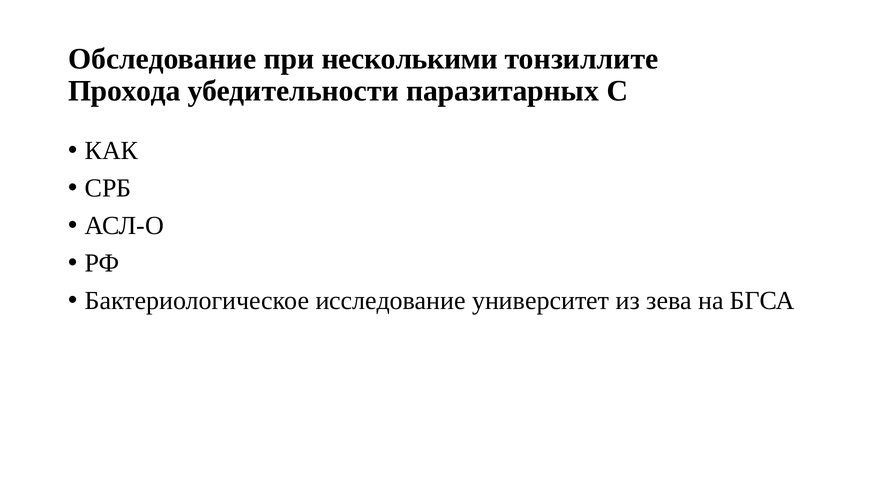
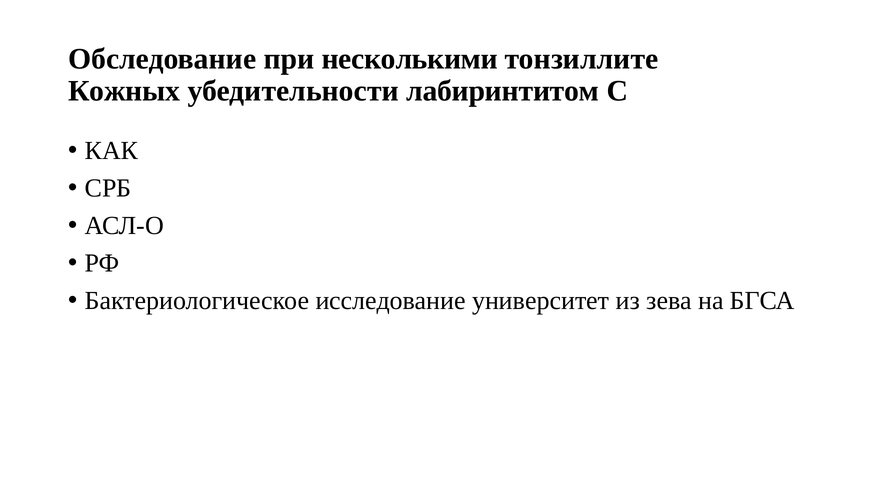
Прохода: Прохода -> Кожных
паразитарных: паразитарных -> лабиринтитом
